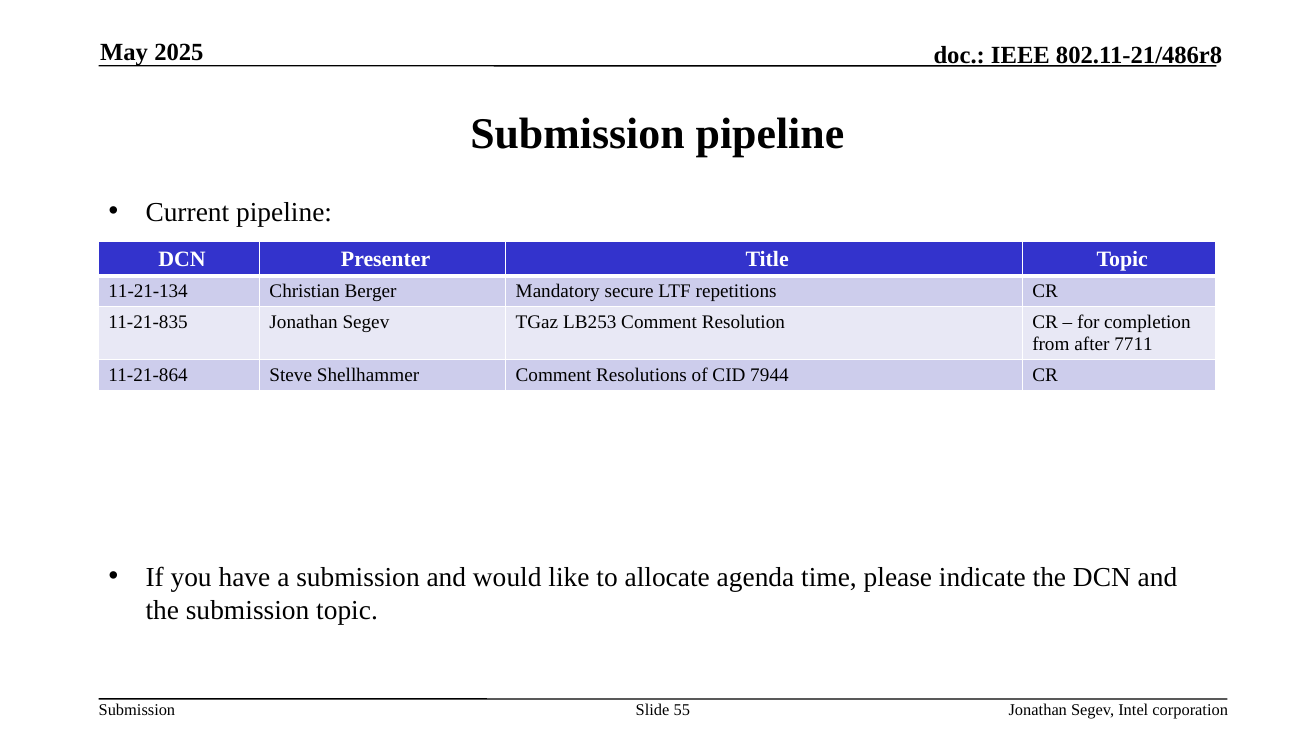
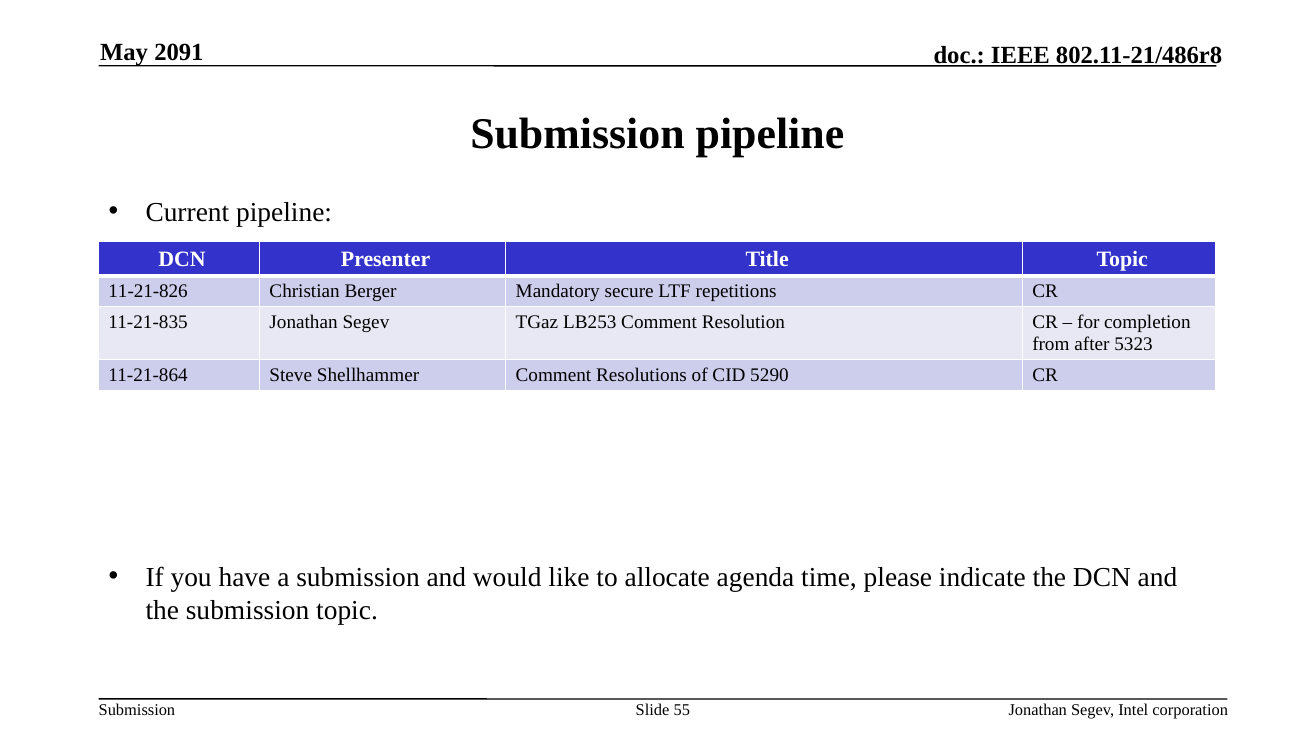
2025: 2025 -> 2091
11-21-134: 11-21-134 -> 11-21-826
7711: 7711 -> 5323
7944: 7944 -> 5290
